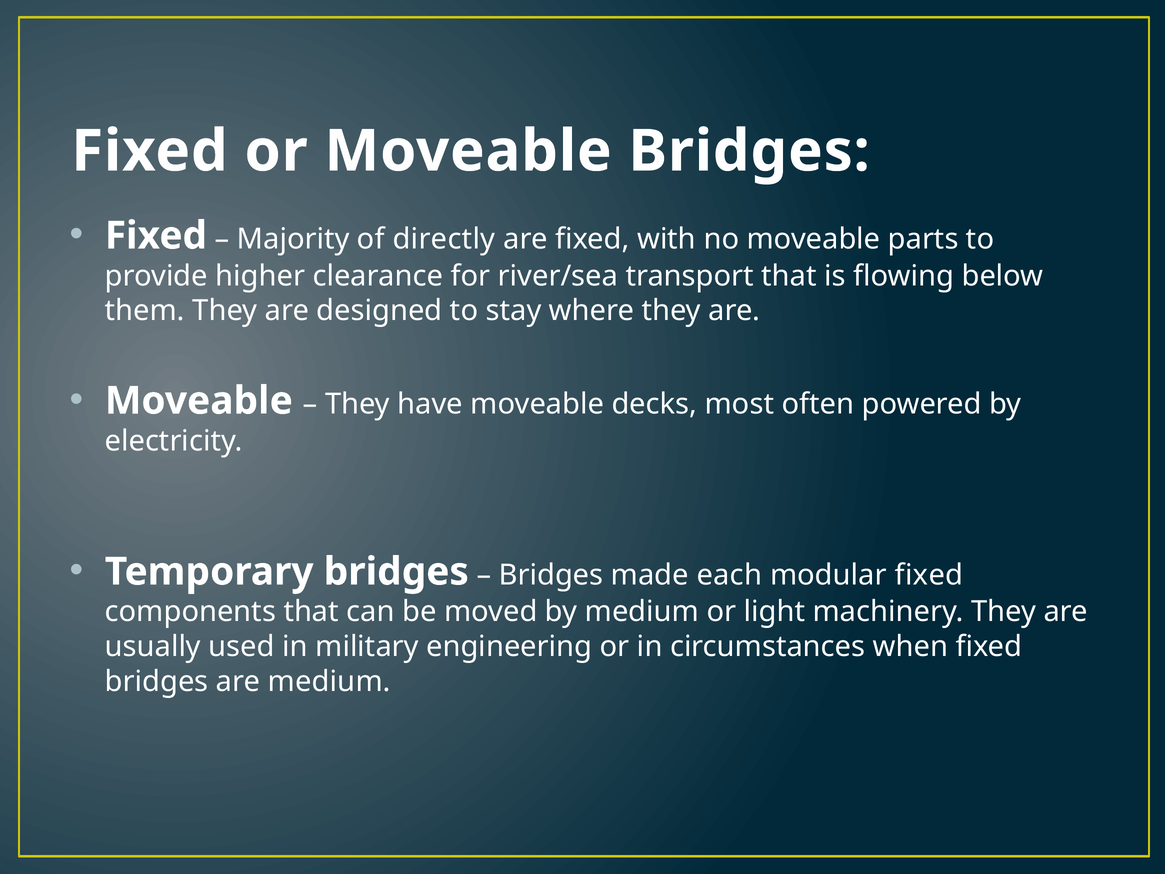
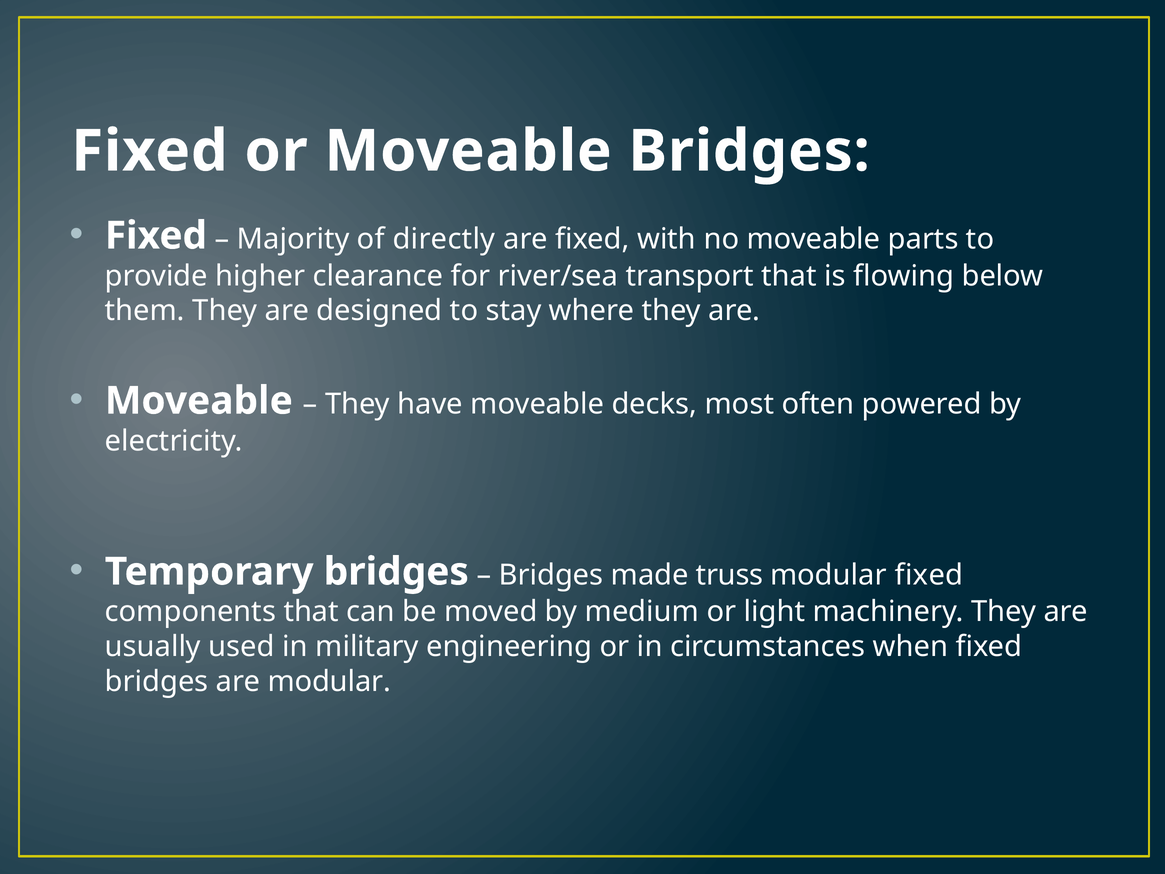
each: each -> truss
are medium: medium -> modular
